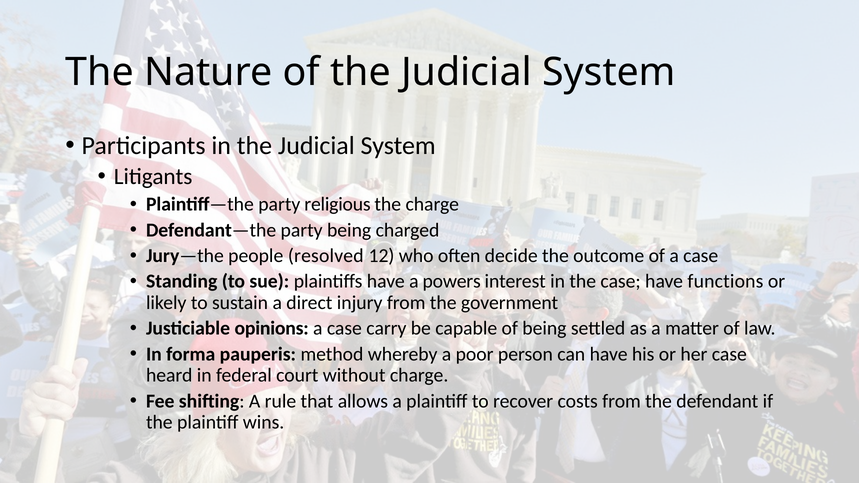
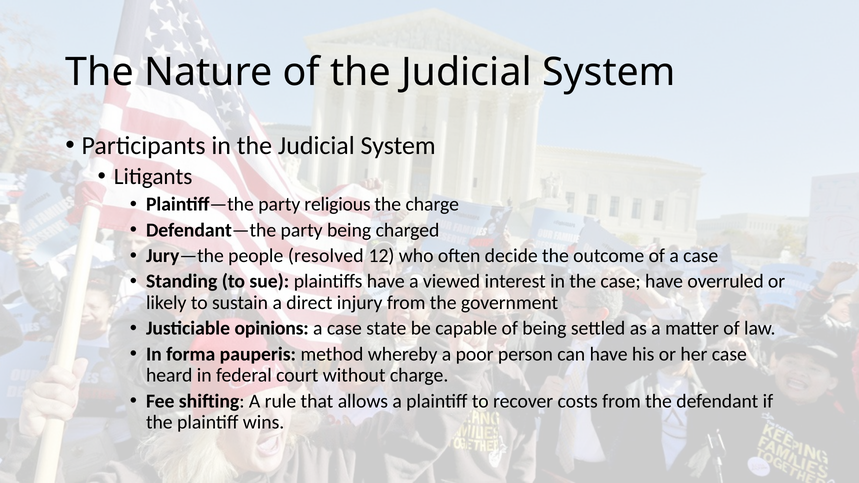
powers: powers -> viewed
functions: functions -> overruled
carry: carry -> state
